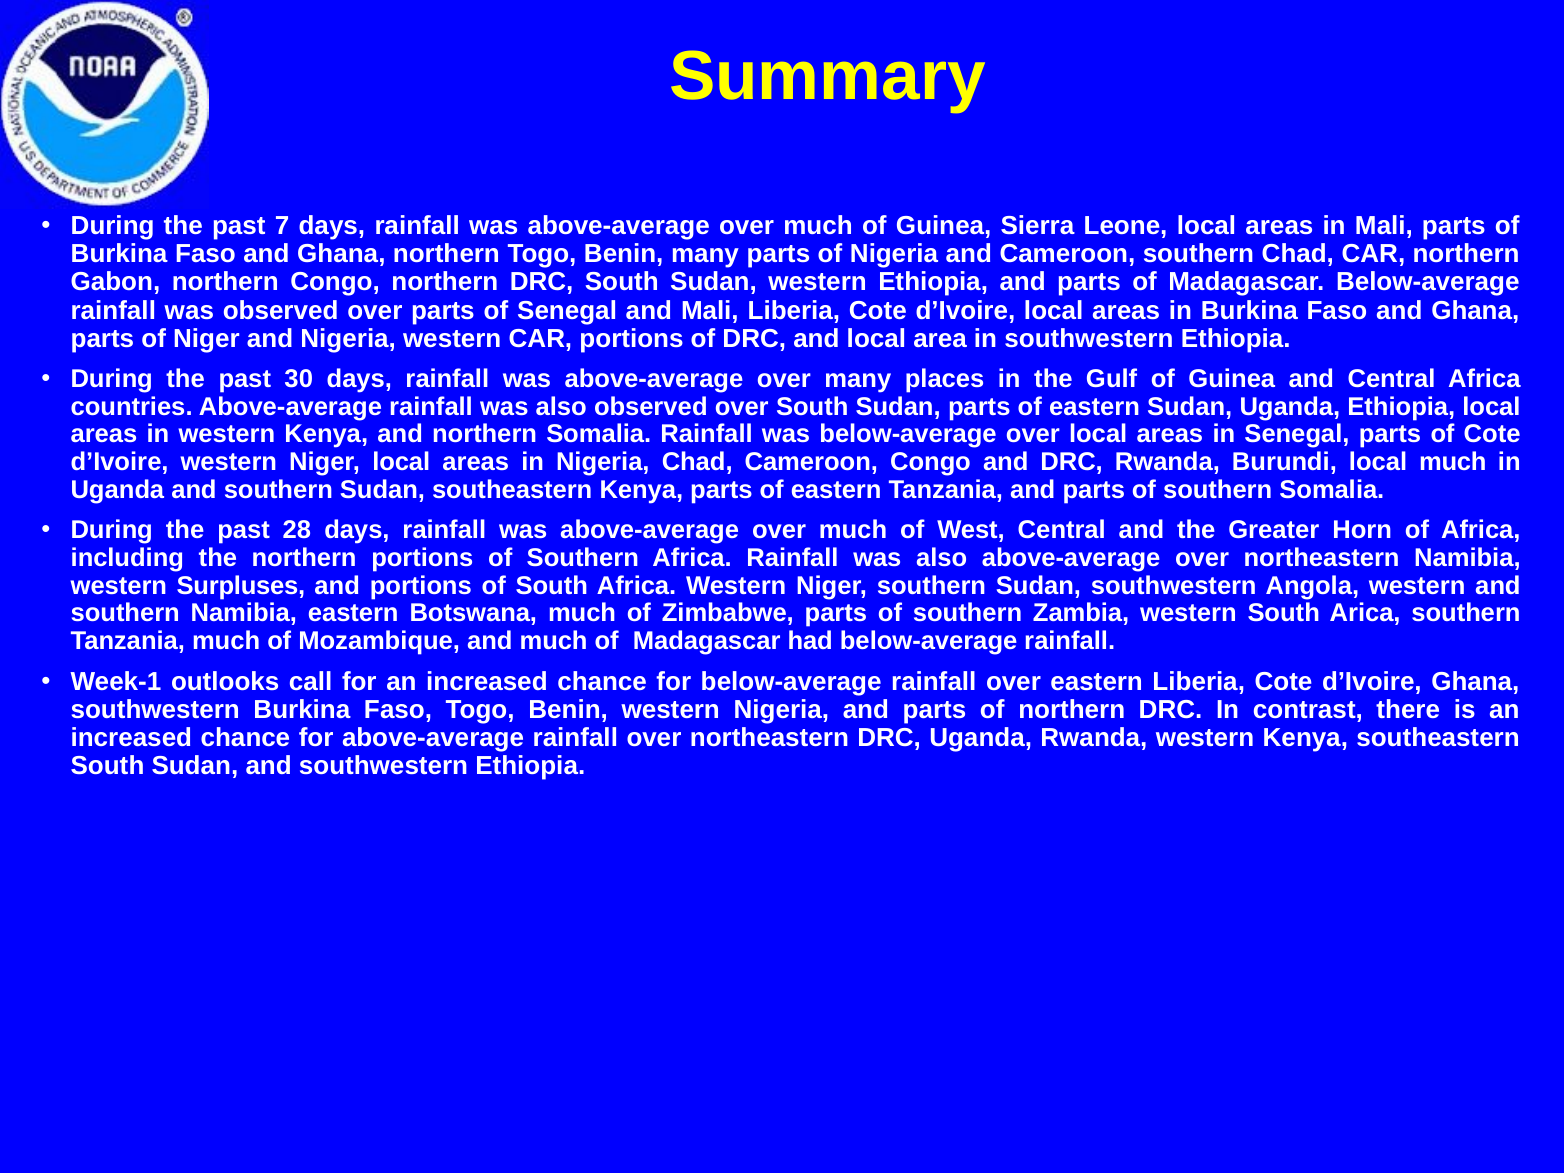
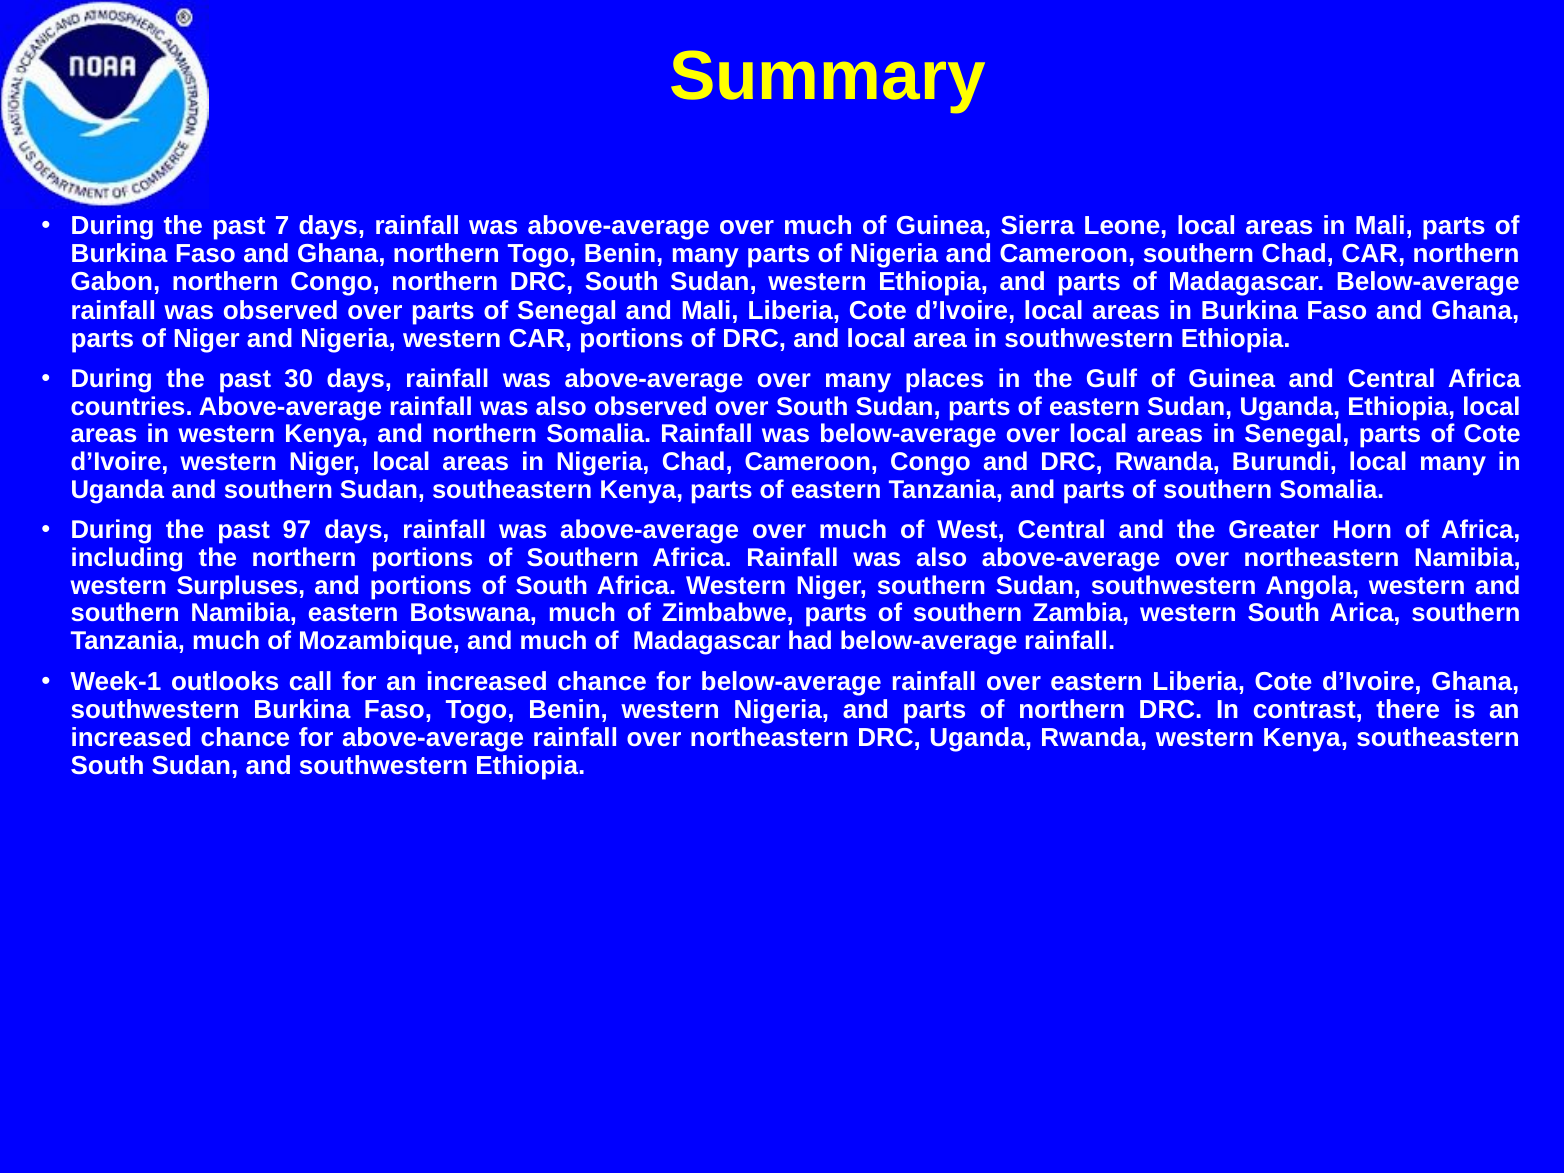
local much: much -> many
28: 28 -> 97
